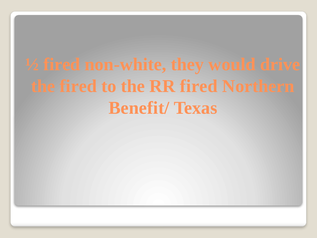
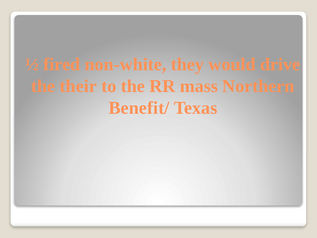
the fired: fired -> their
RR fired: fired -> mass
